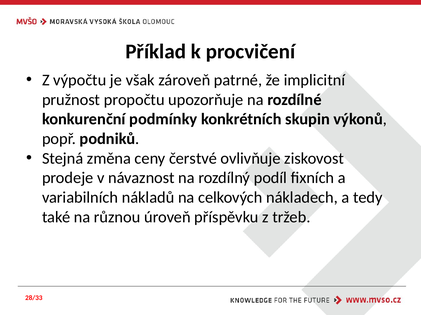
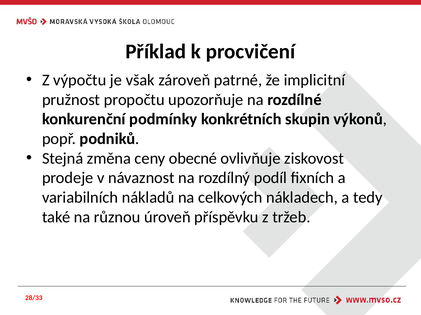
čerstvé: čerstvé -> obecné
